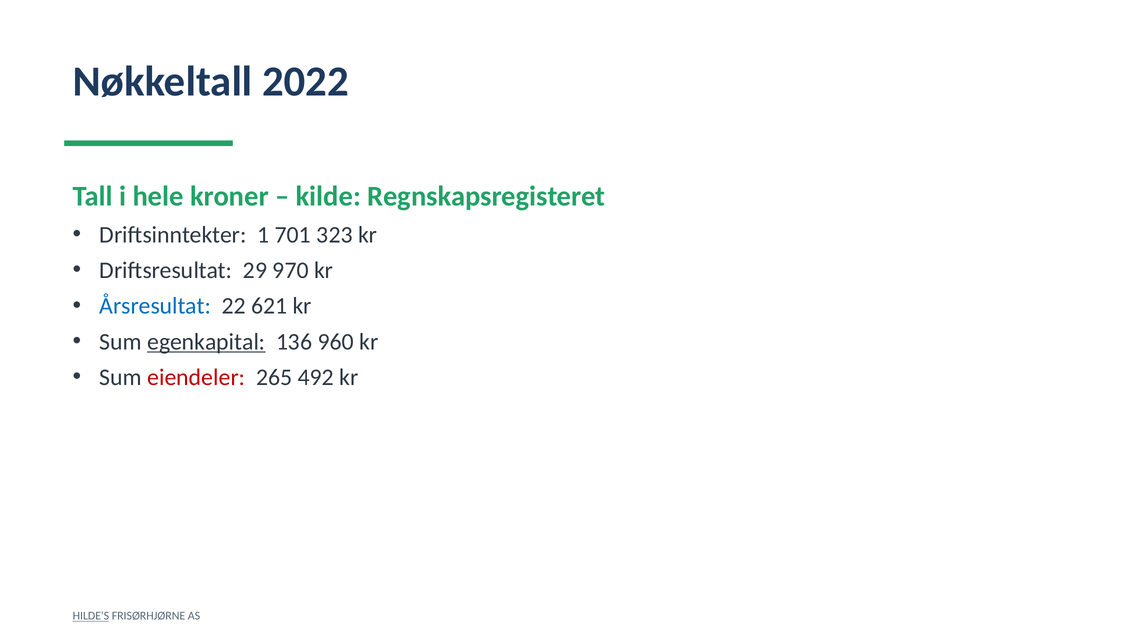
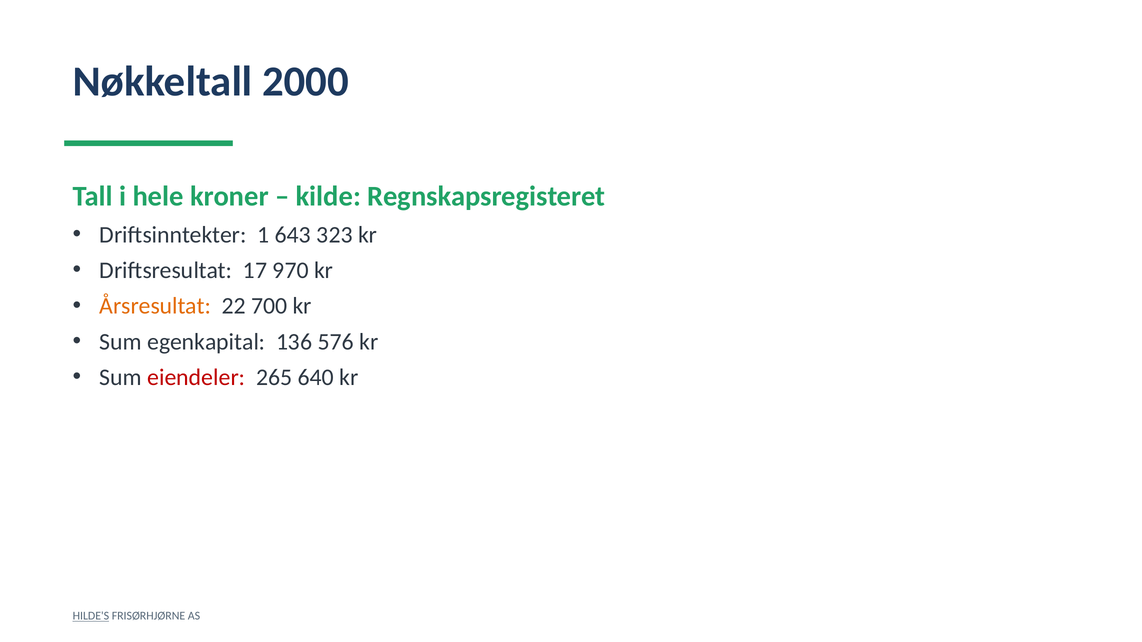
2022: 2022 -> 2000
701: 701 -> 643
29: 29 -> 17
Årsresultat colour: blue -> orange
621: 621 -> 700
egenkapital underline: present -> none
960: 960 -> 576
492: 492 -> 640
